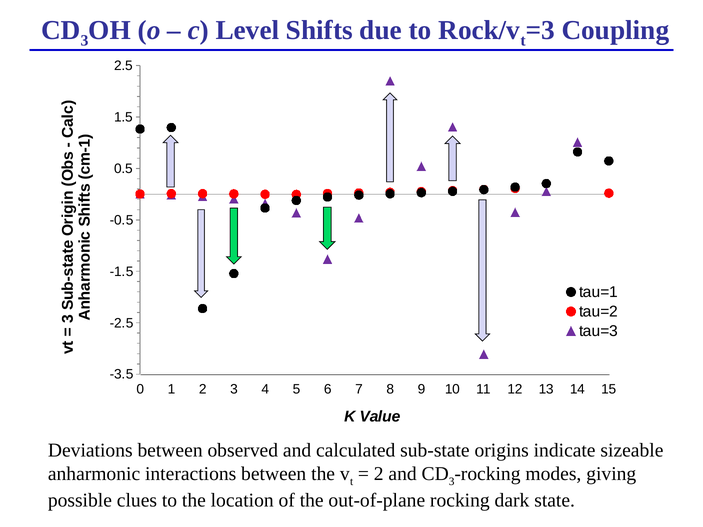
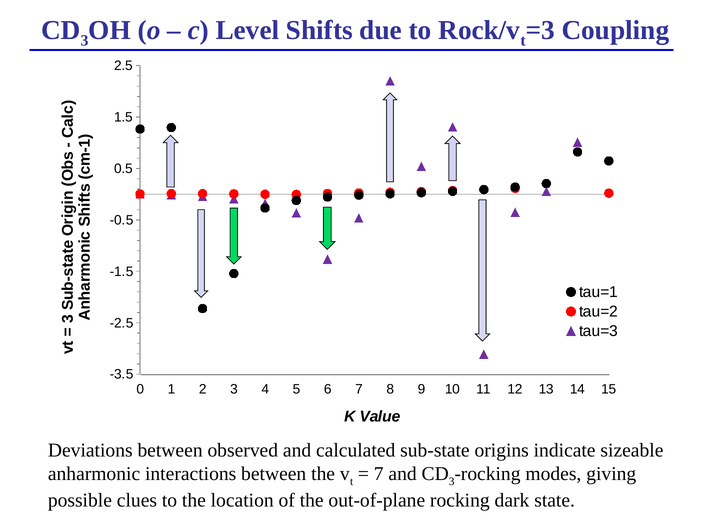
2 at (379, 474): 2 -> 7
